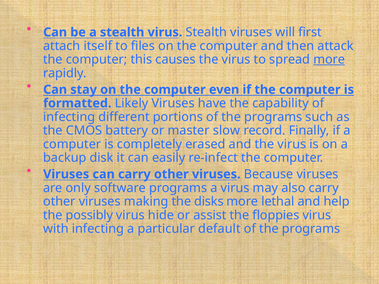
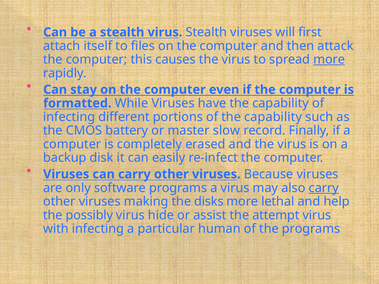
Likely: Likely -> While
portions of the programs: programs -> capability
carry at (324, 188) underline: none -> present
floppies: floppies -> attempt
default: default -> human
